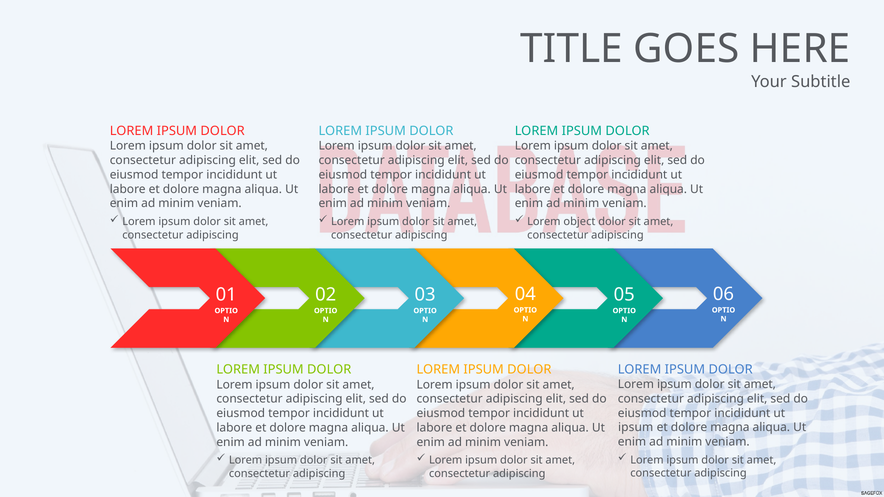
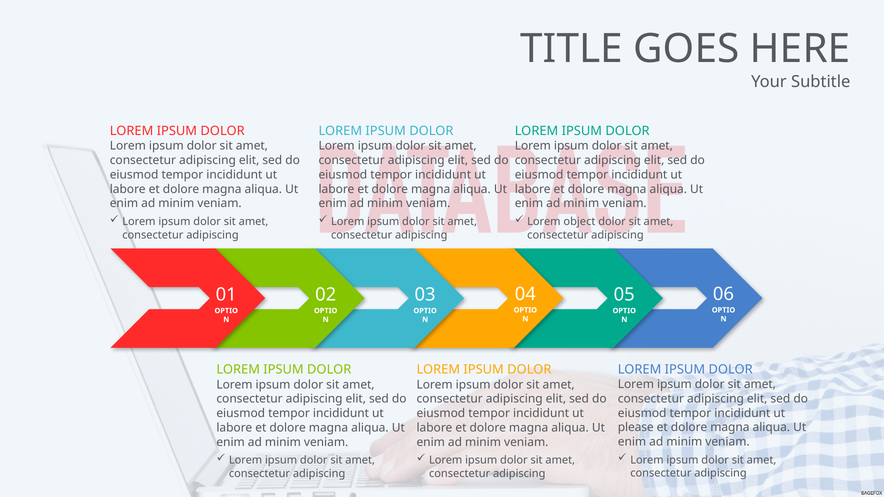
ipsum at (636, 428): ipsum -> please
